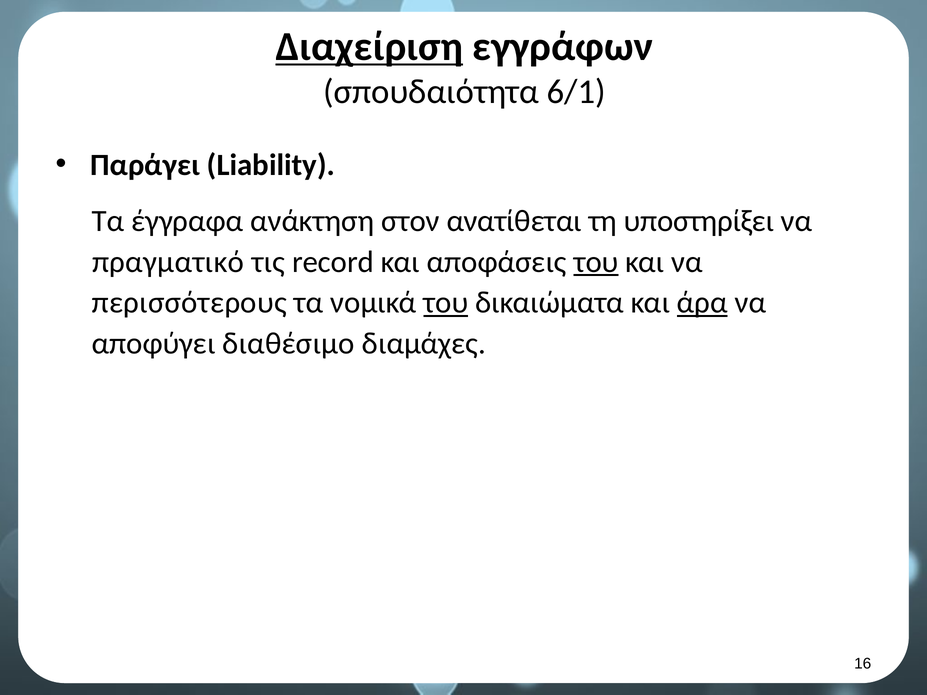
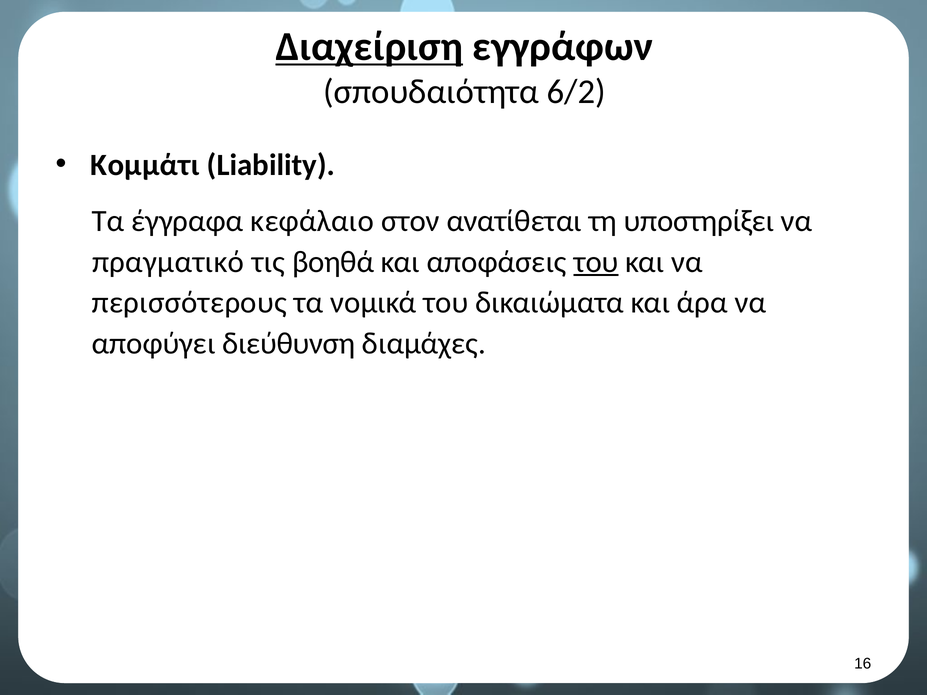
6/1: 6/1 -> 6/2
Παράγει: Παράγει -> Κομμάτι
ανάκτηση: ανάκτηση -> κεφάλαιο
record: record -> βοηθά
του at (446, 303) underline: present -> none
άρα underline: present -> none
διαθέσιμο: διαθέσιμο -> διεύθυνση
